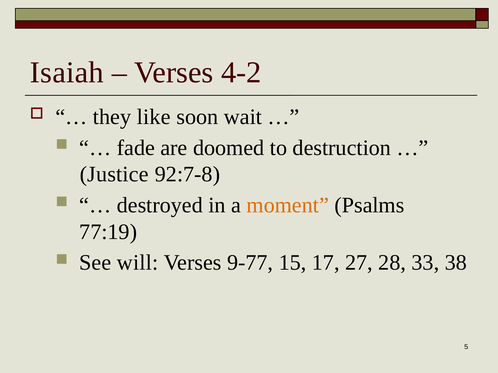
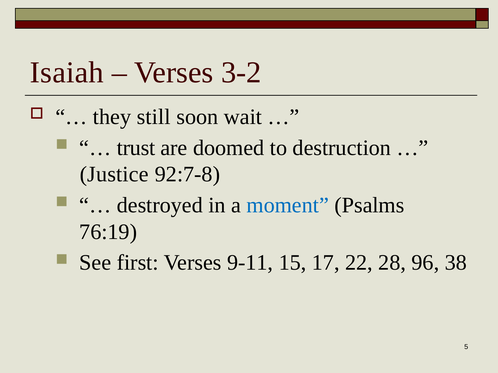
4-2: 4-2 -> 3-2
like: like -> still
fade: fade -> trust
moment colour: orange -> blue
77:19: 77:19 -> 76:19
will: will -> first
9-77: 9-77 -> 9-11
27: 27 -> 22
33: 33 -> 96
